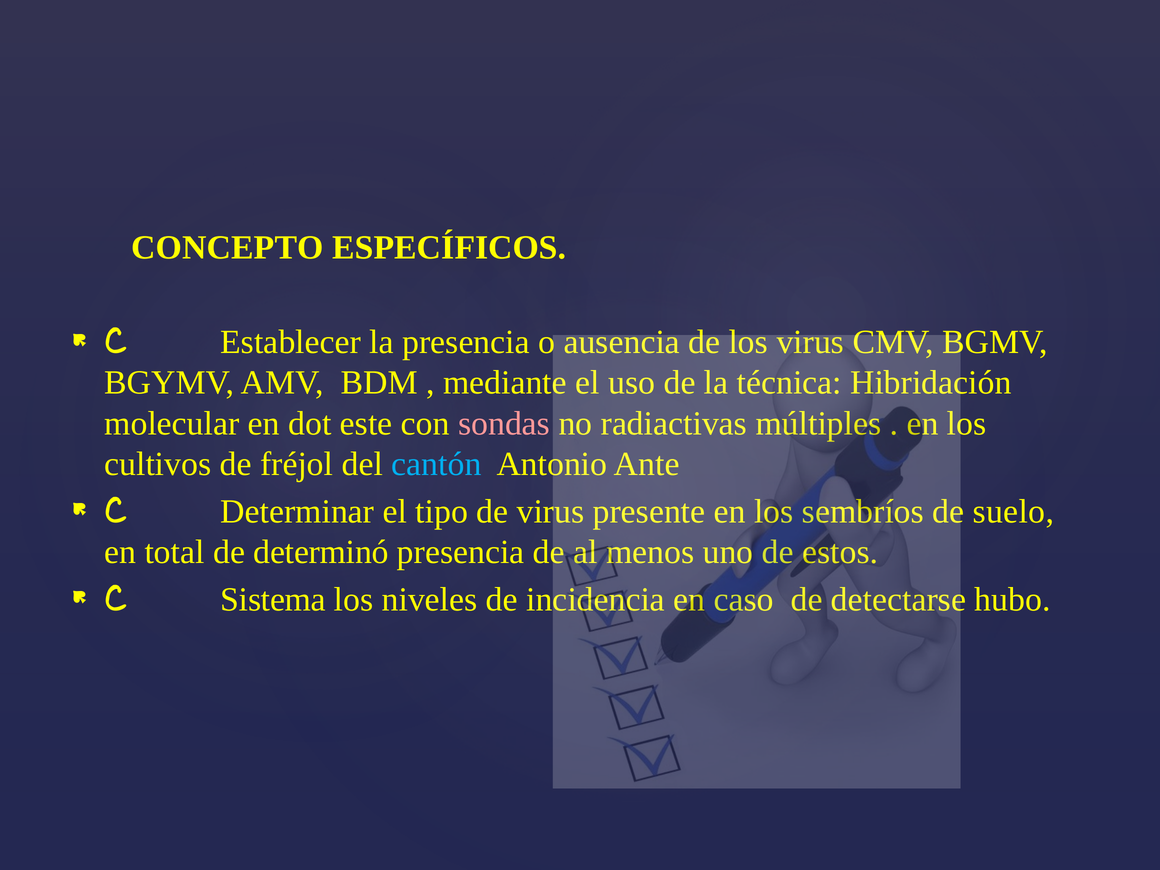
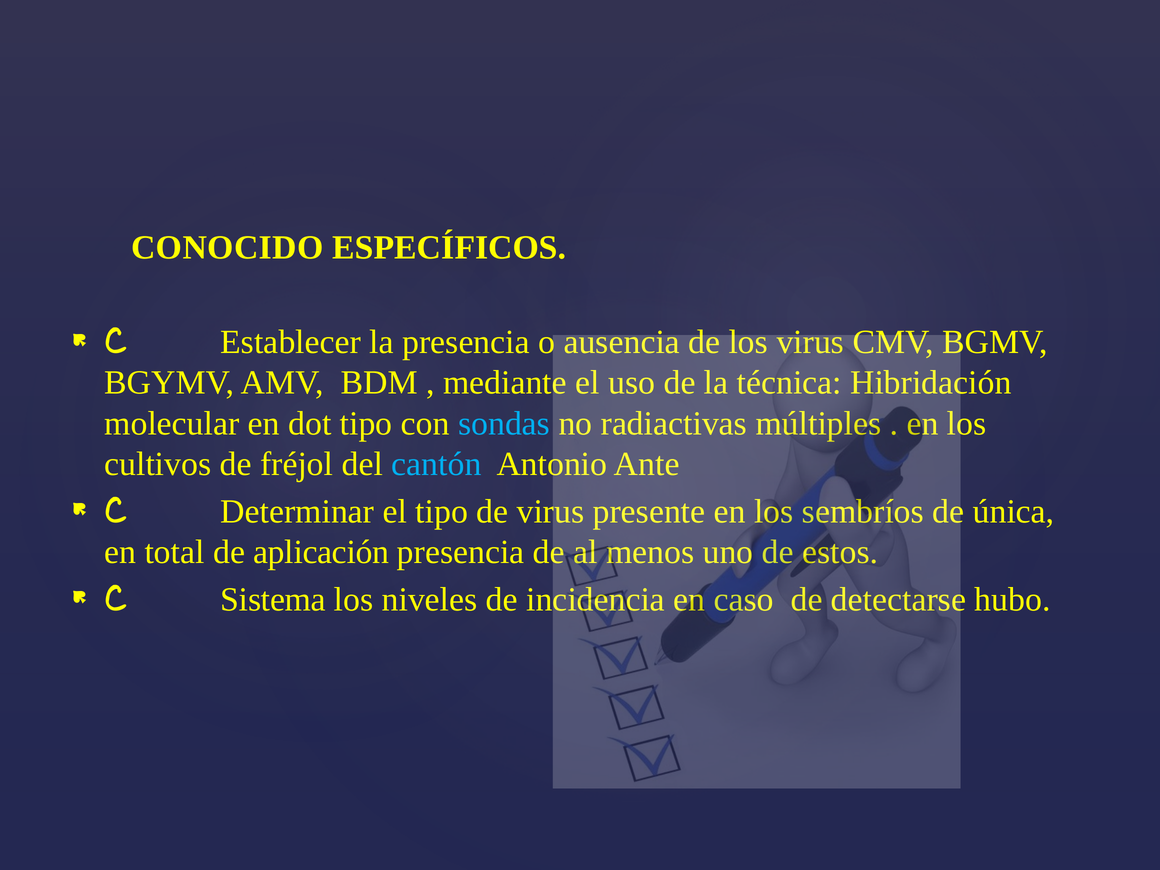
CONCEPTO: CONCEPTO -> CONOCIDO
dot este: este -> tipo
sondas colour: pink -> light blue
suelo: suelo -> única
determinó: determinó -> aplicación
